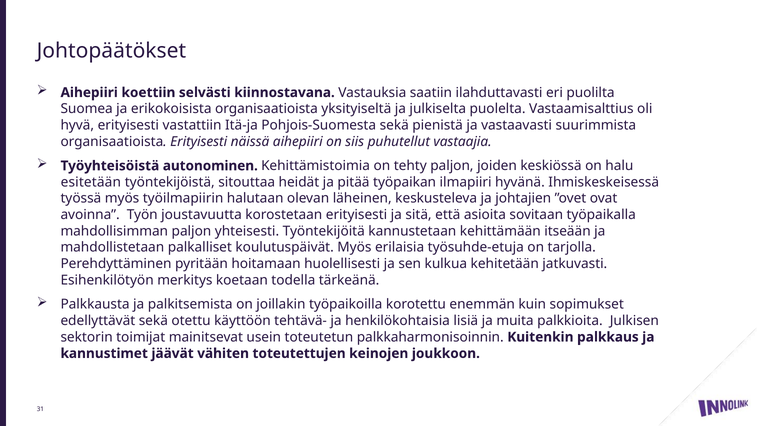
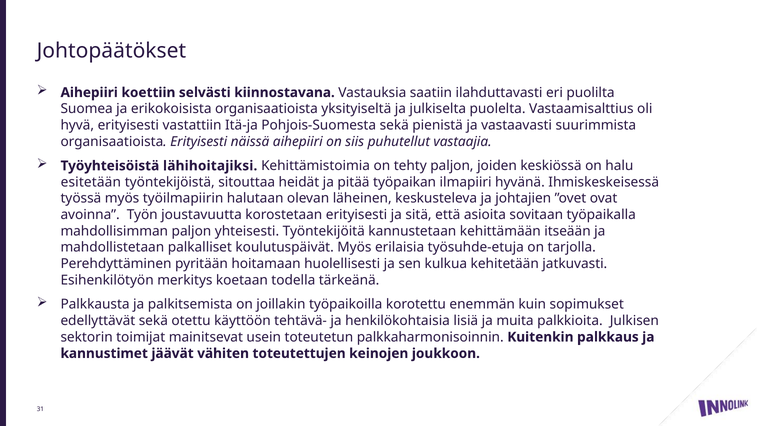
autonominen: autonominen -> lähihoitajiksi
